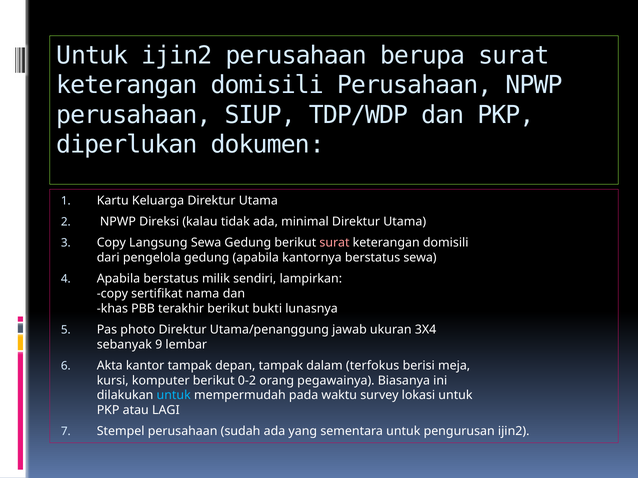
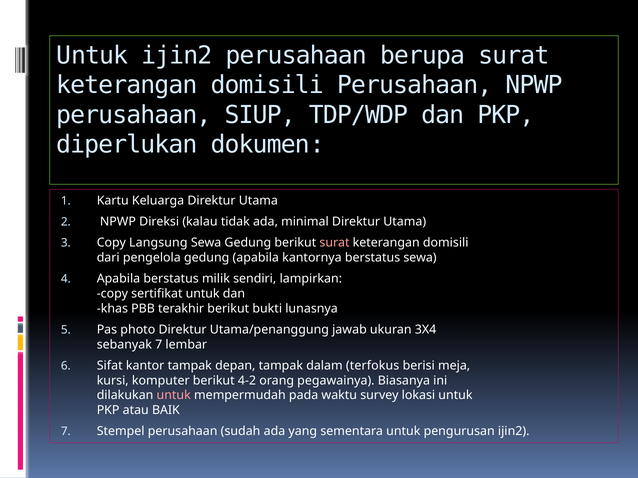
sertifikat nama: nama -> untuk
sebanyak 9: 9 -> 7
Akta: Akta -> Sifat
0-2: 0-2 -> 4-2
untuk at (174, 396) colour: light blue -> pink
LAGI: LAGI -> BAIK
